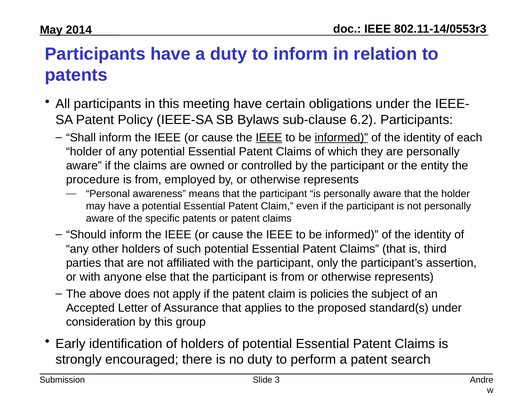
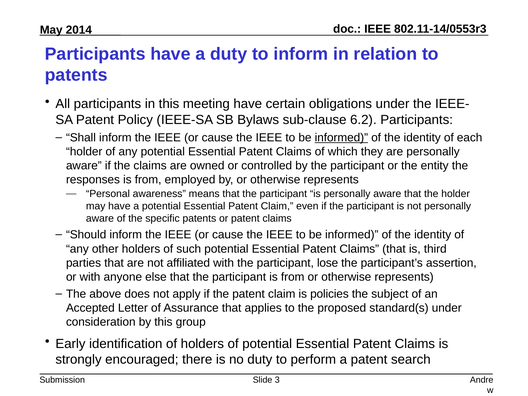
IEEE at (269, 138) underline: present -> none
procedure: procedure -> responses
only: only -> lose
